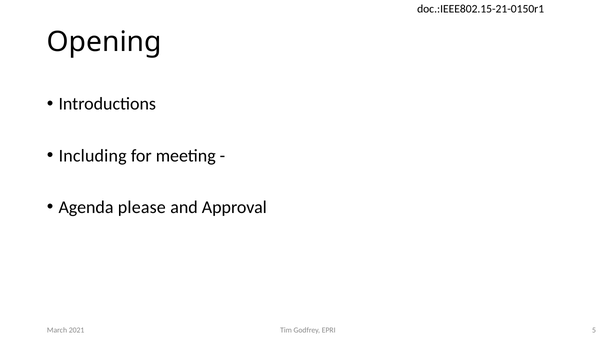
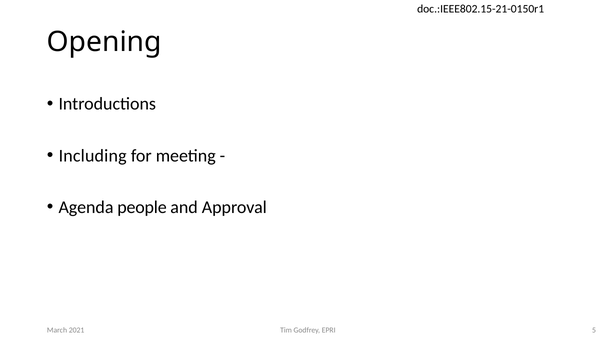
please: please -> people
